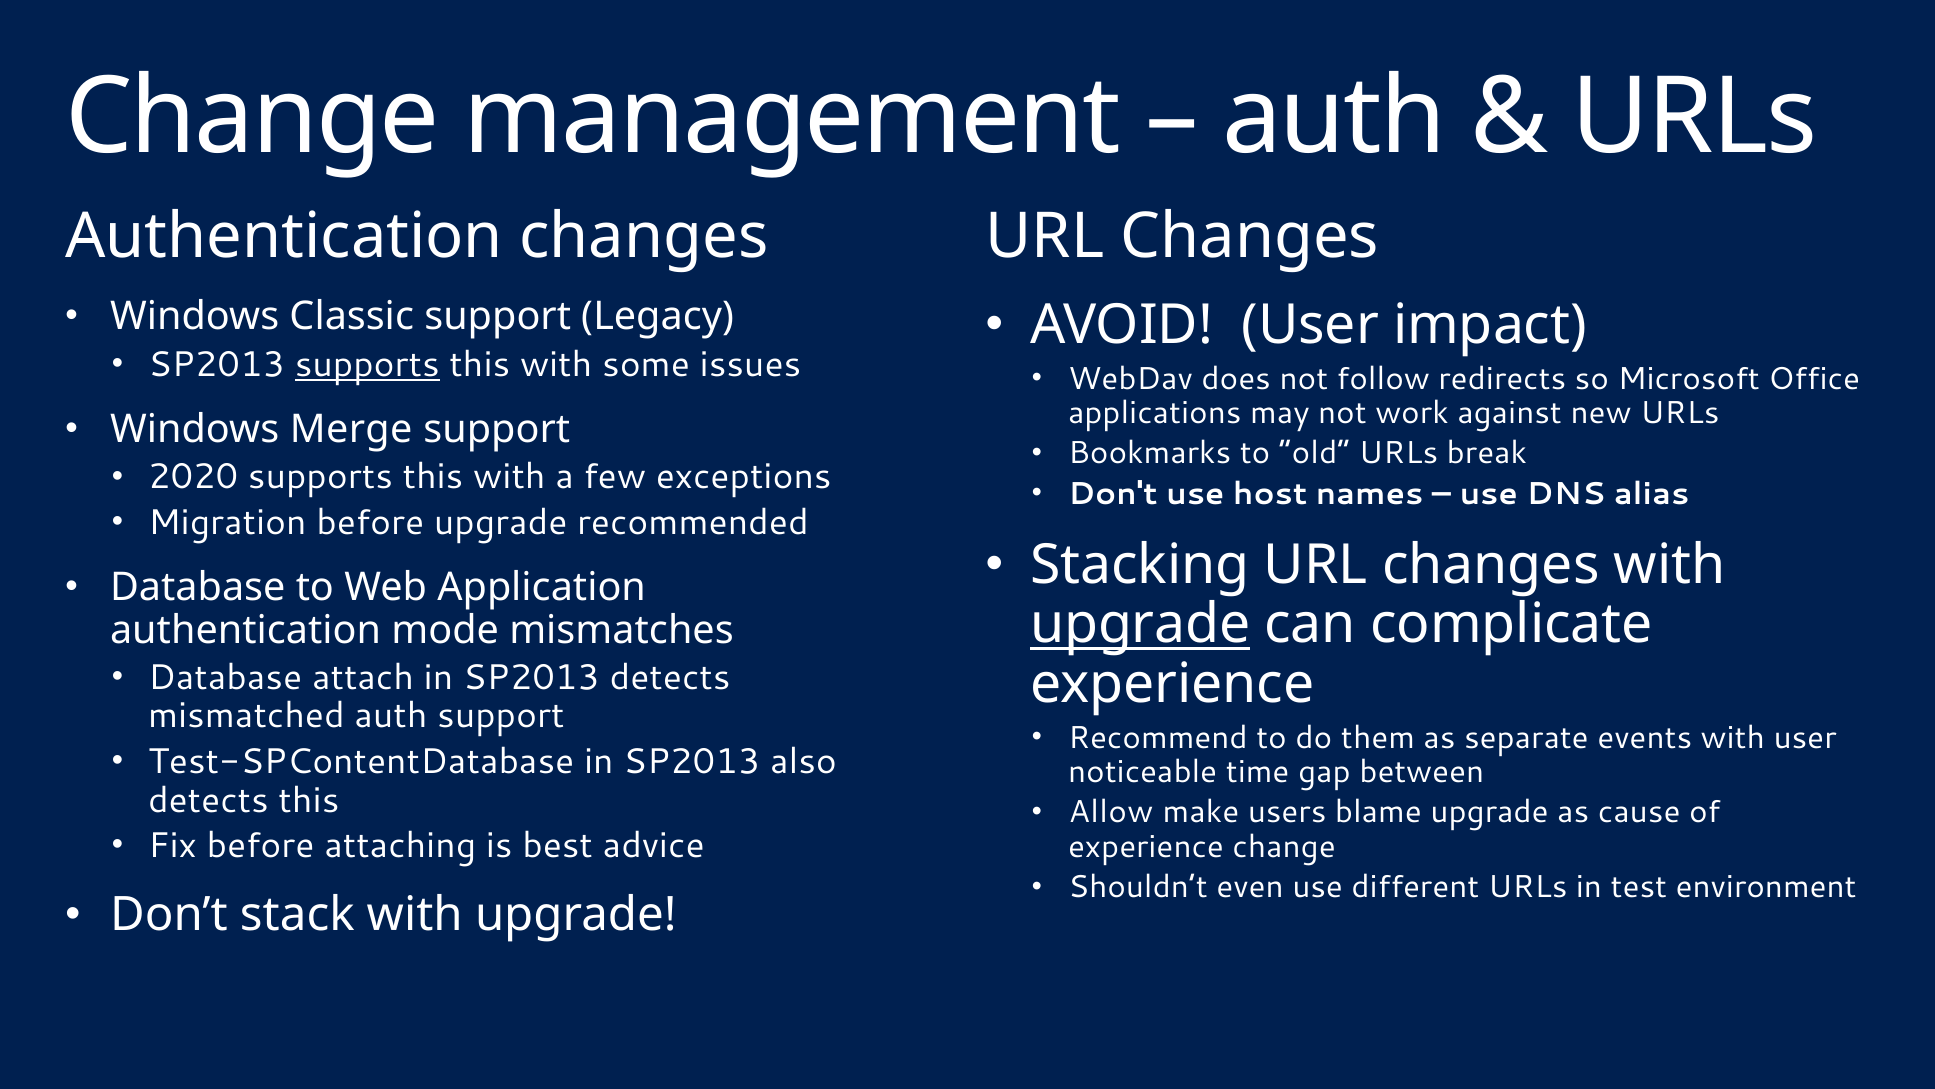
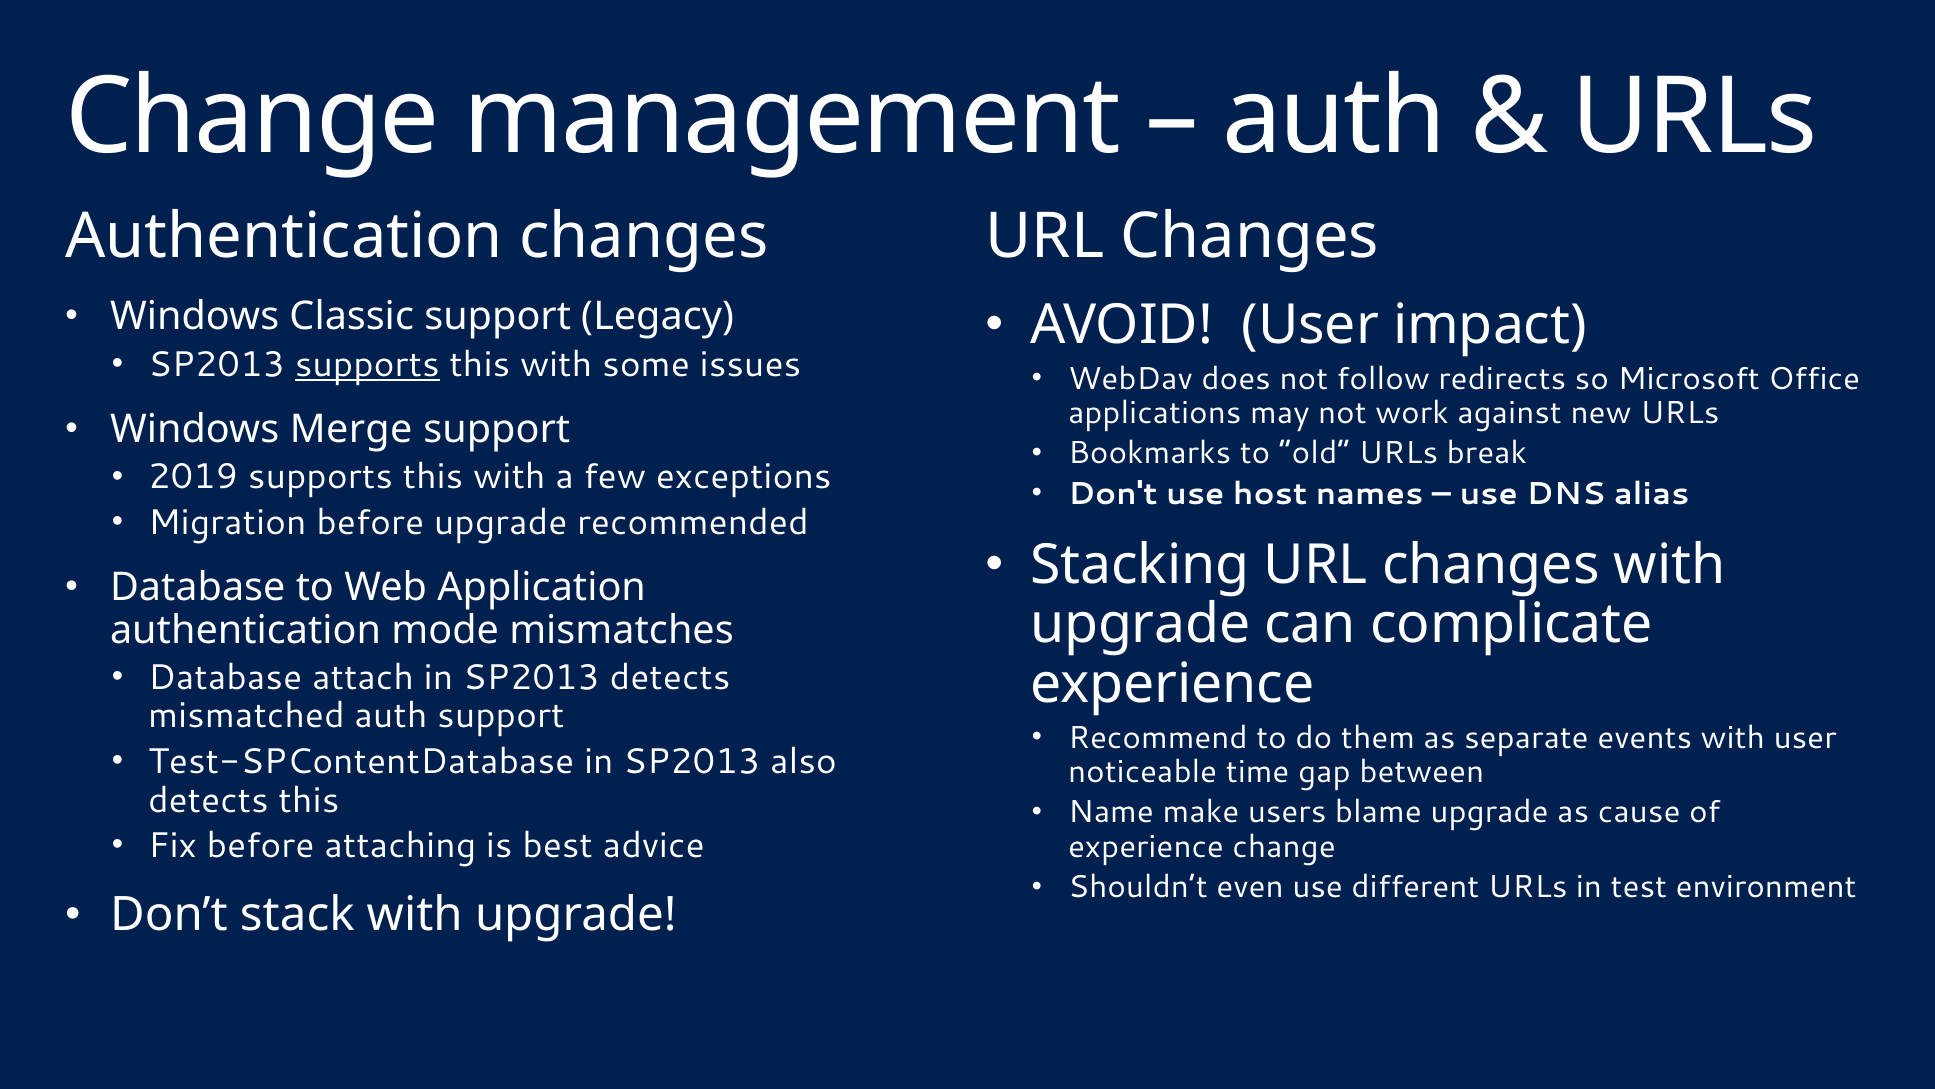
2020: 2020 -> 2019
upgrade at (1140, 624) underline: present -> none
Allow: Allow -> Name
